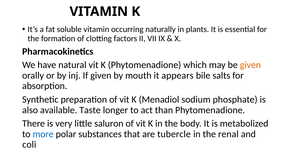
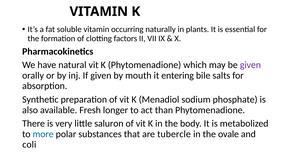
given at (250, 65) colour: orange -> purple
appears: appears -> entering
Taste: Taste -> Fresh
renal: renal -> ovale
